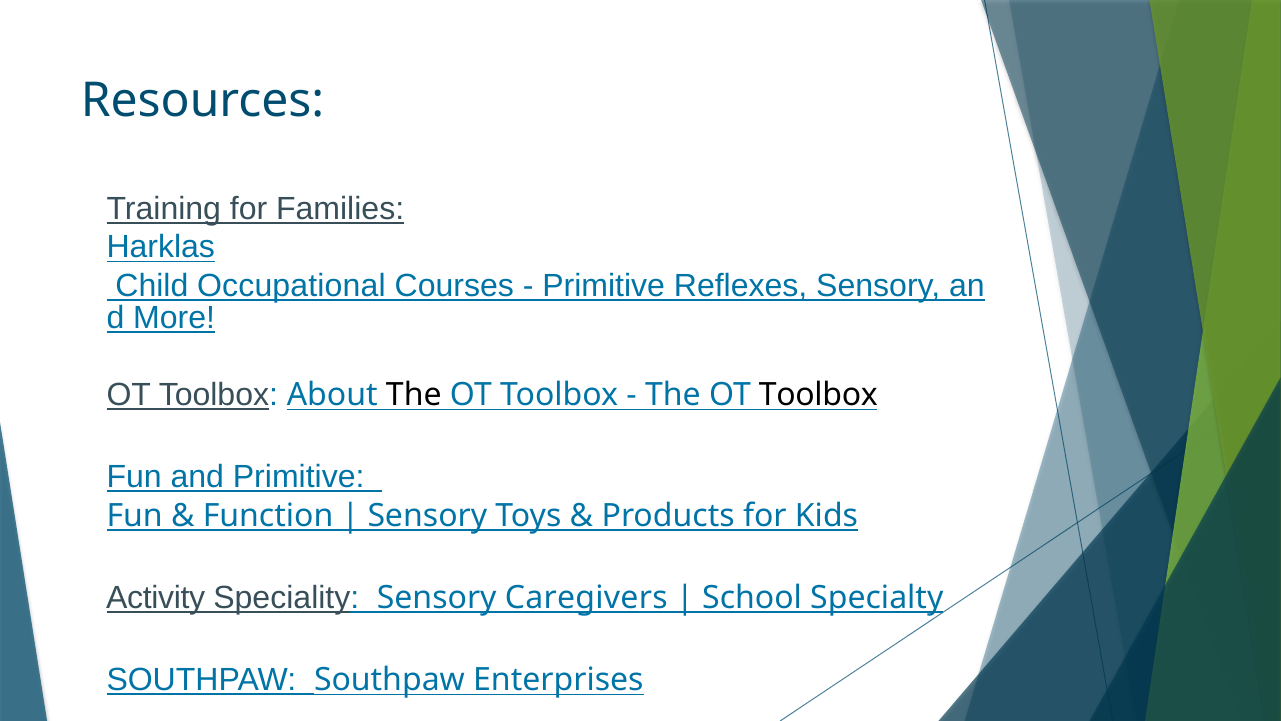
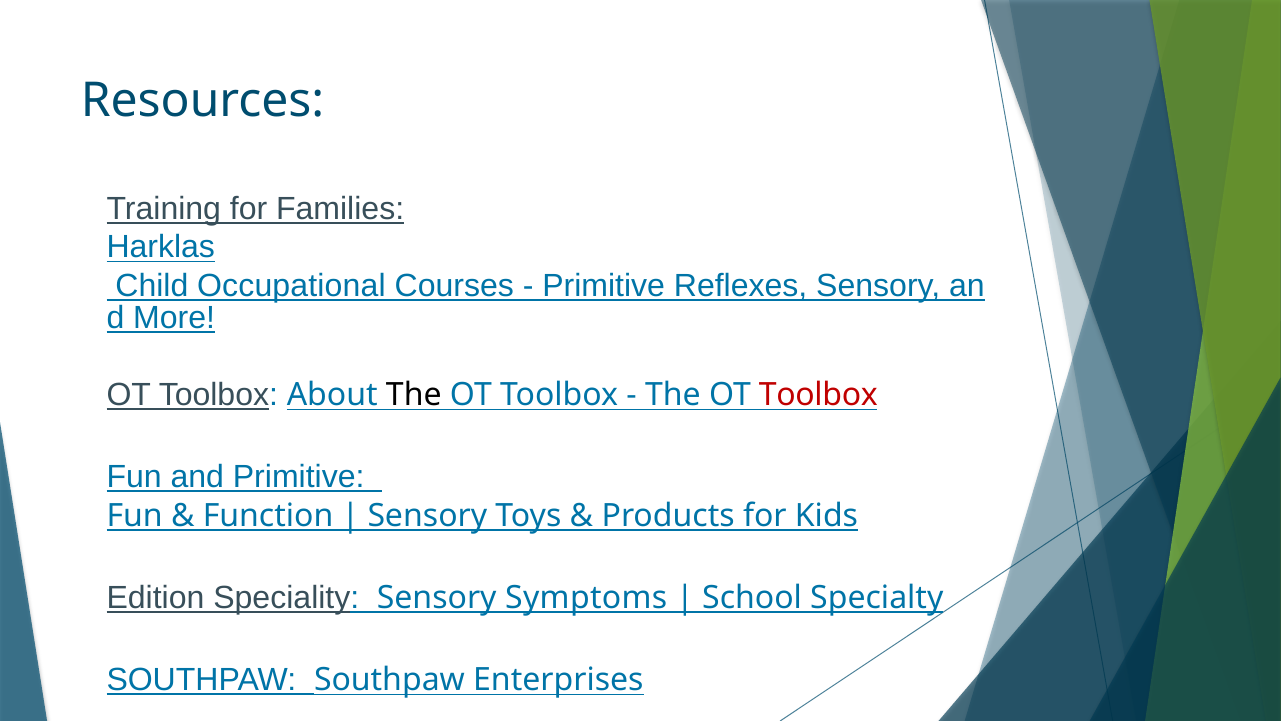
Toolbox at (818, 395) colour: black -> red
Activity: Activity -> Edition
Caregivers: Caregivers -> Symptoms
